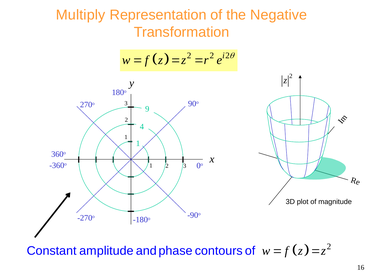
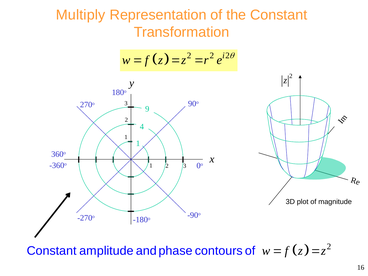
the Negative: Negative -> Constant
